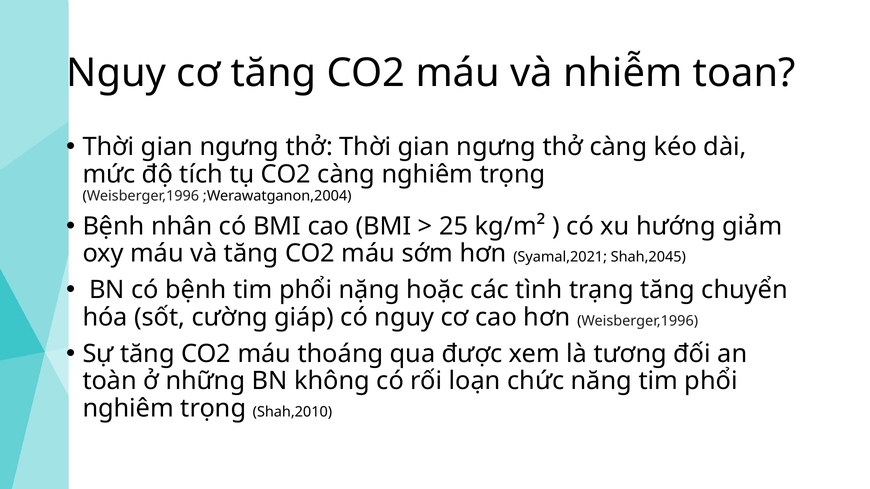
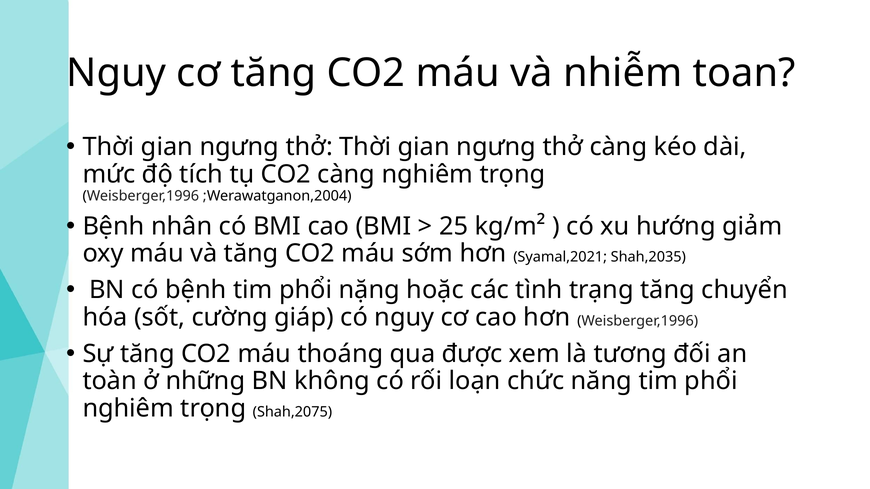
Shah,2045: Shah,2045 -> Shah,2035
Shah,2010: Shah,2010 -> Shah,2075
